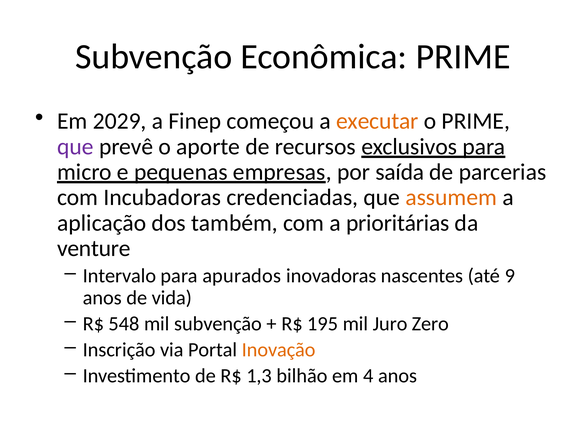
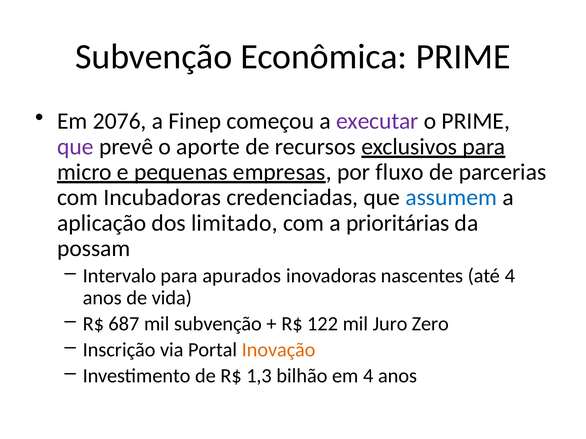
2029: 2029 -> 2076
executar colour: orange -> purple
saída: saída -> fluxo
assumem colour: orange -> blue
também: também -> limitado
venture: venture -> possam
até 9: 9 -> 4
548: 548 -> 687
195: 195 -> 122
